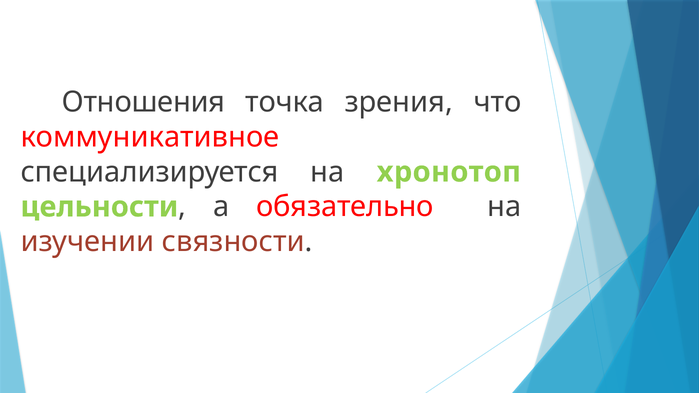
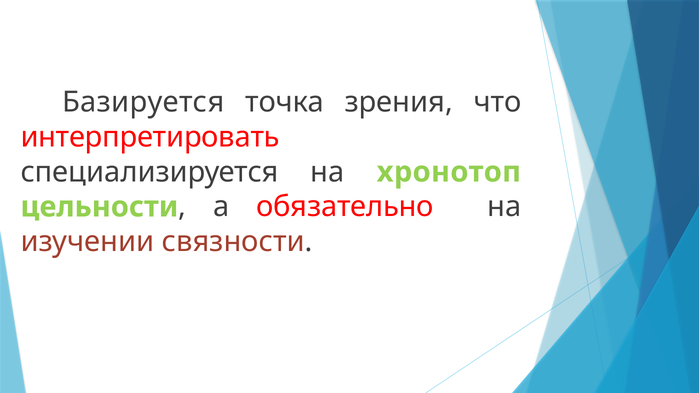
Отношения: Отношения -> Базируется
коммуникативное: коммуникативное -> интерпретировать
